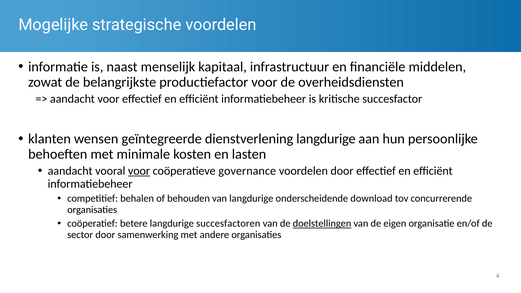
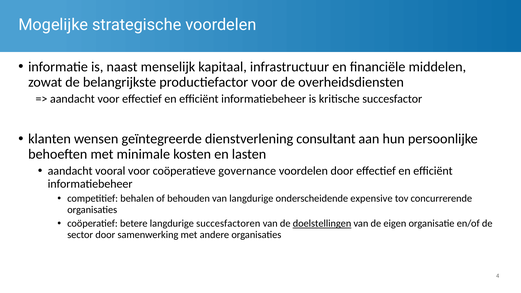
dienstverlening langdurige: langdurige -> consultant
voor at (139, 171) underline: present -> none
download: download -> expensive
